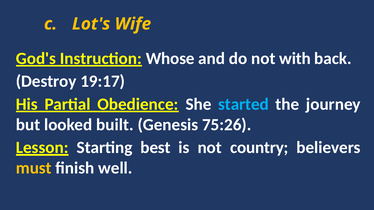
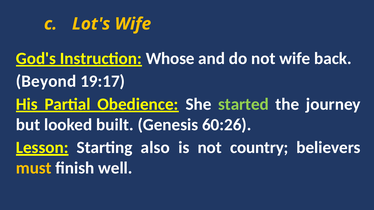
not with: with -> wife
Destroy: Destroy -> Beyond
started colour: light blue -> light green
75:26: 75:26 -> 60:26
best: best -> also
